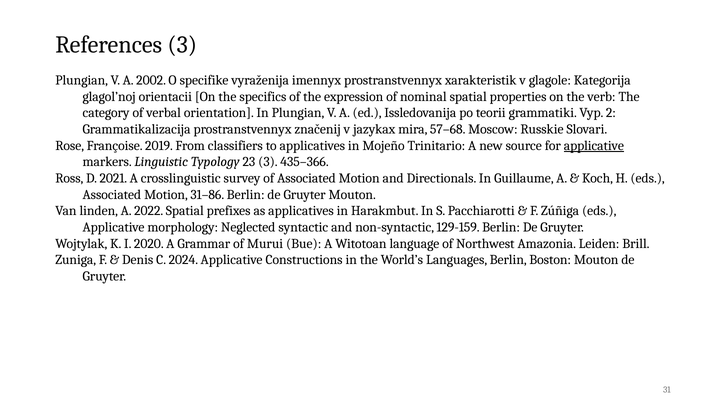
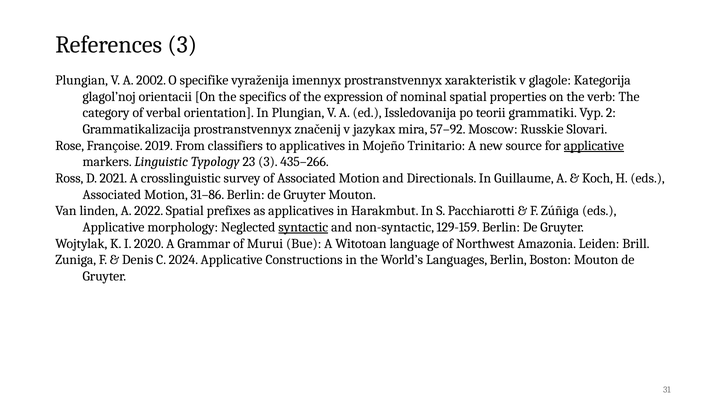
57–68: 57–68 -> 57–92
435–366: 435–366 -> 435–266
syntactic underline: none -> present
